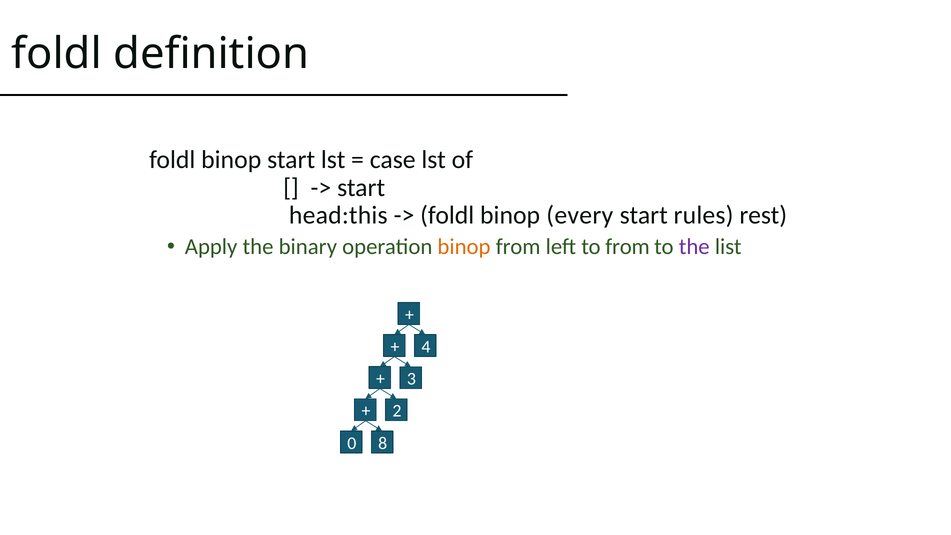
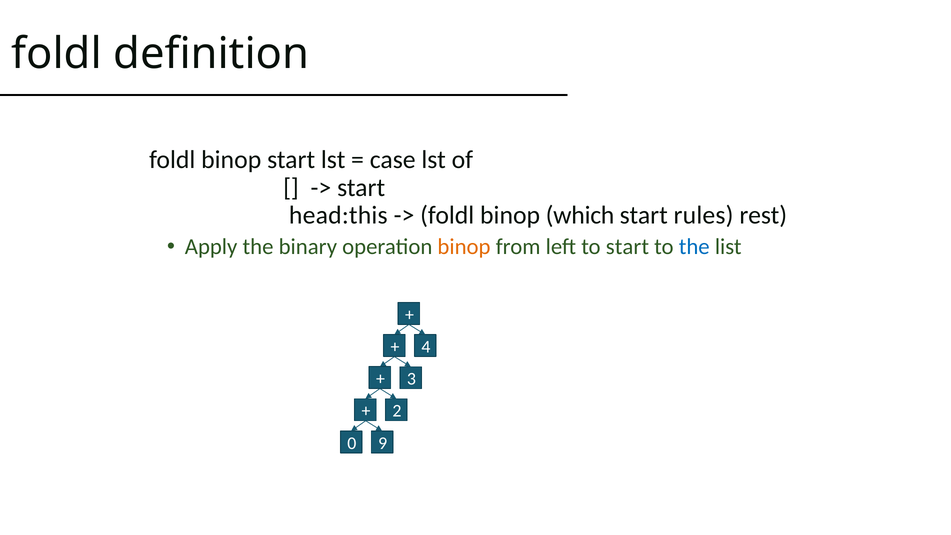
every: every -> which
to from: from -> start
the at (694, 246) colour: purple -> blue
8: 8 -> 9
